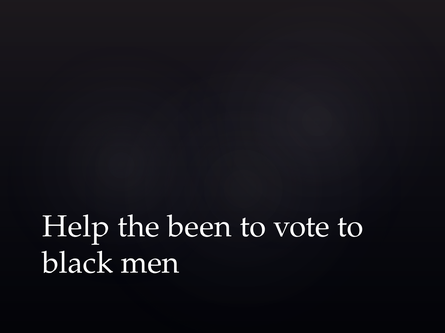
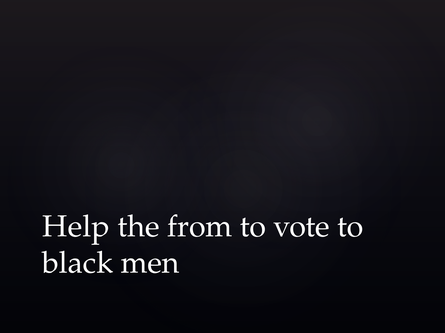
been: been -> from
